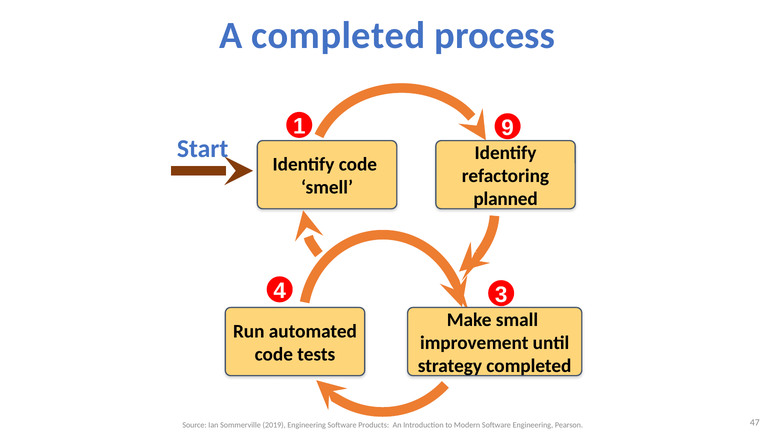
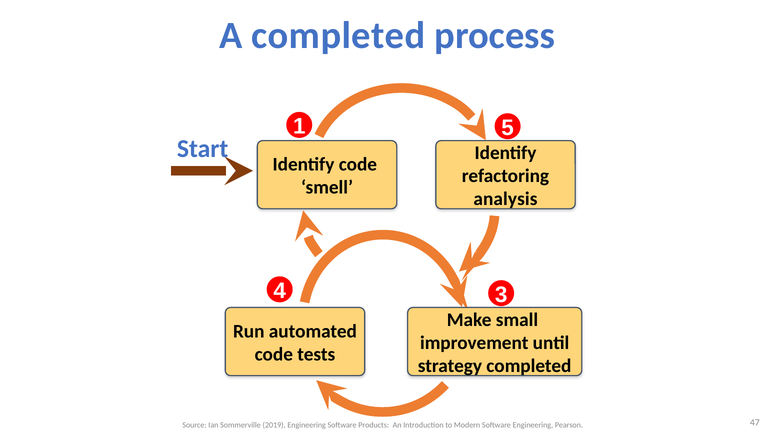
9: 9 -> 5
planned: planned -> analysis
